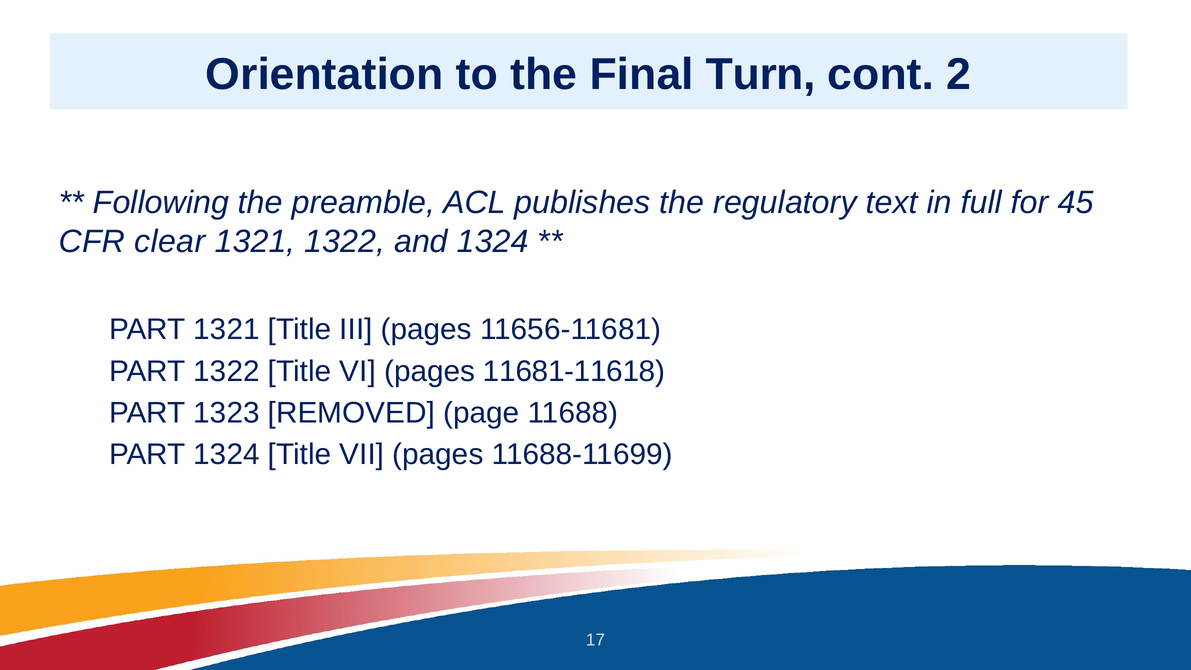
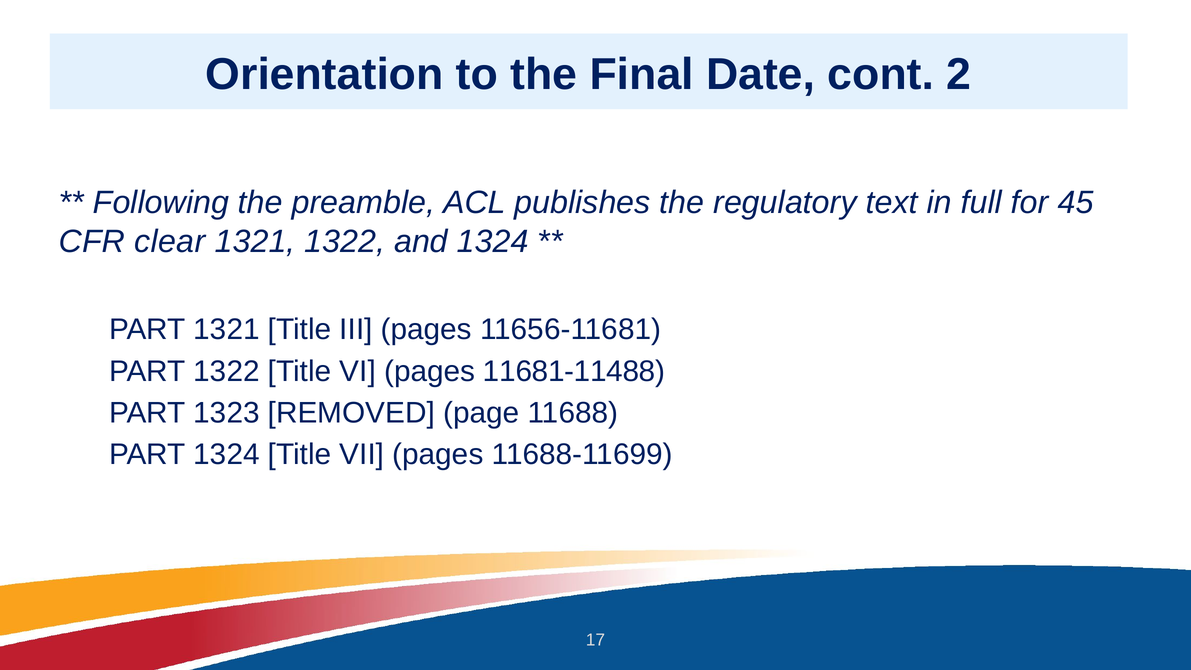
Turn: Turn -> Date
11681-11618: 11681-11618 -> 11681-11488
